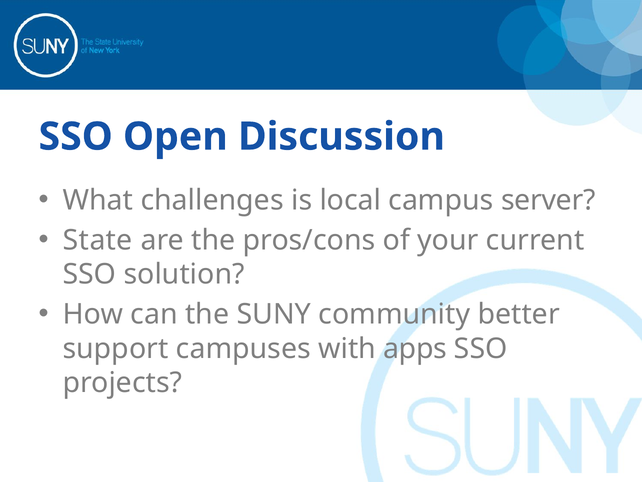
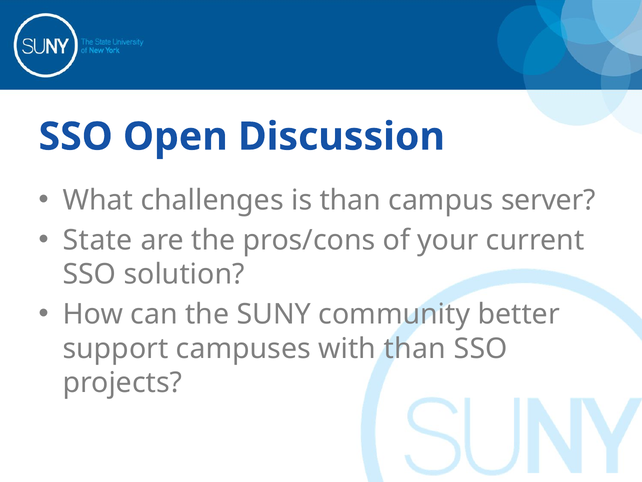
is local: local -> than
with apps: apps -> than
